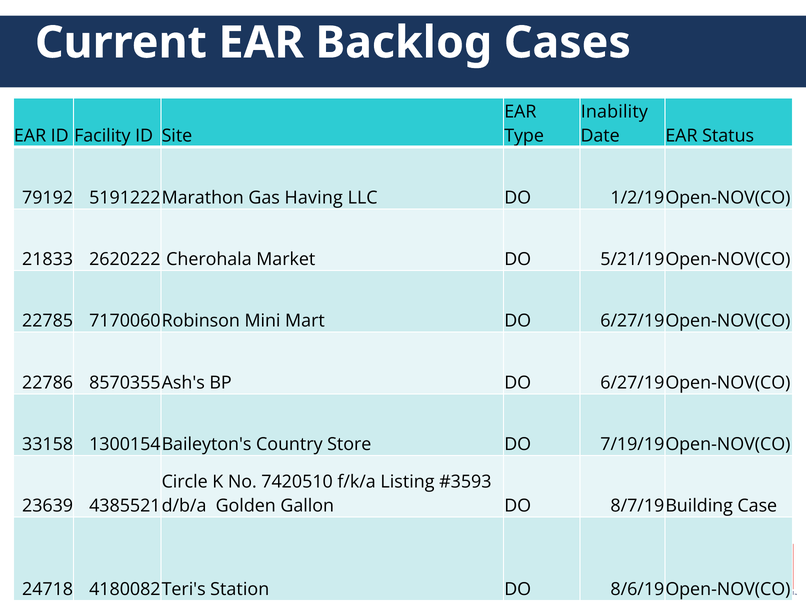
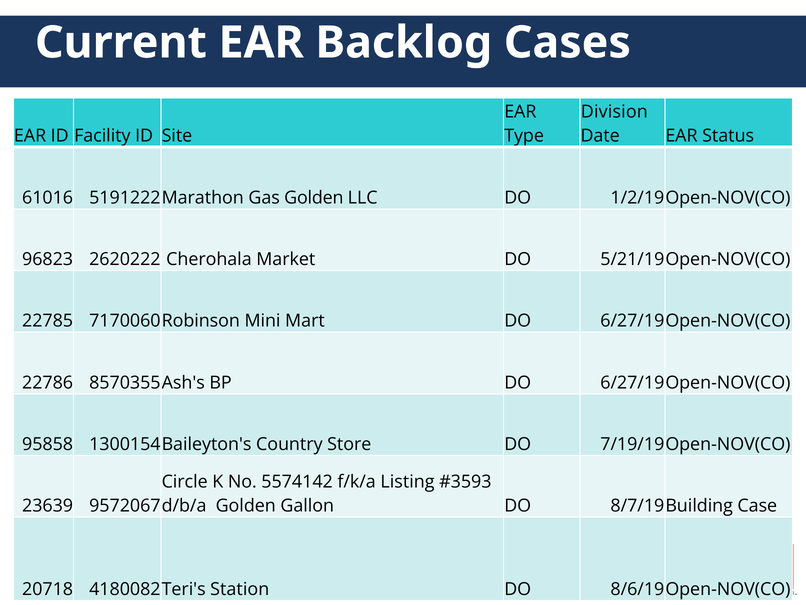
Inability: Inability -> Division
79192: 79192 -> 61016
Gas Having: Having -> Golden
21833: 21833 -> 96823
33158: 33158 -> 95858
7420510: 7420510 -> 5574142
4385521: 4385521 -> 9572067
24718: 24718 -> 20718
